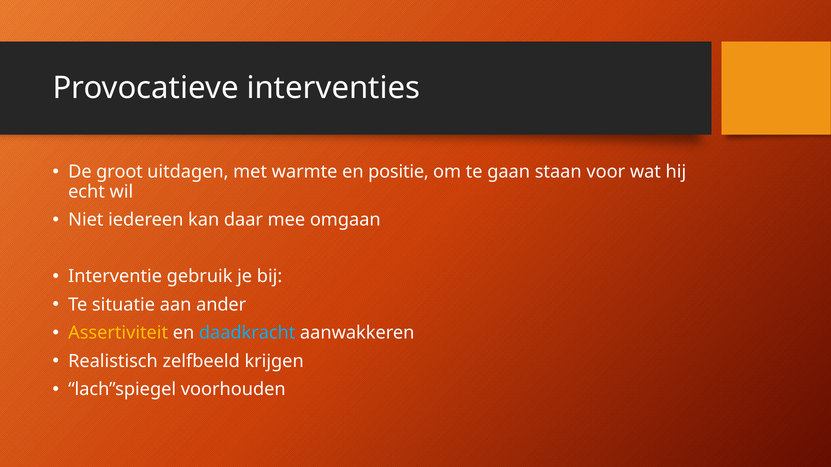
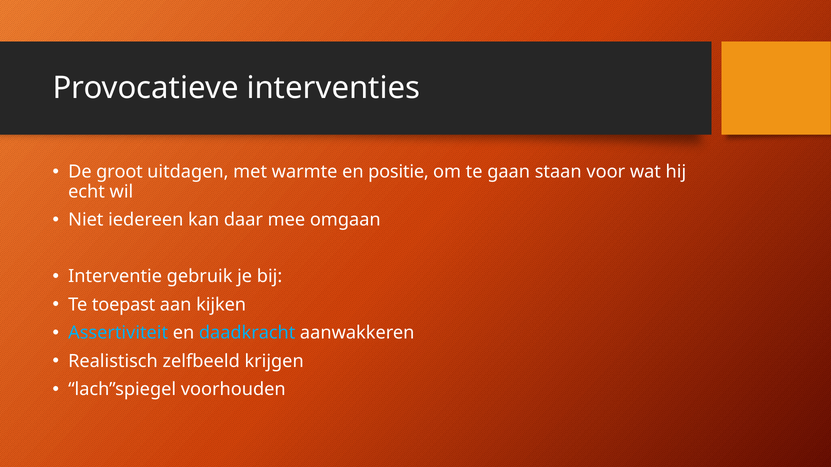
situatie: situatie -> toepast
ander: ander -> kijken
Assertiviteit colour: yellow -> light blue
